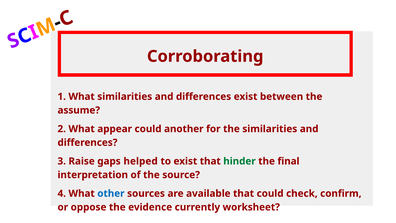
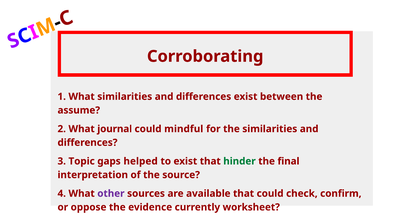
appear: appear -> journal
another: another -> mindful
Raise: Raise -> Topic
other colour: blue -> purple
